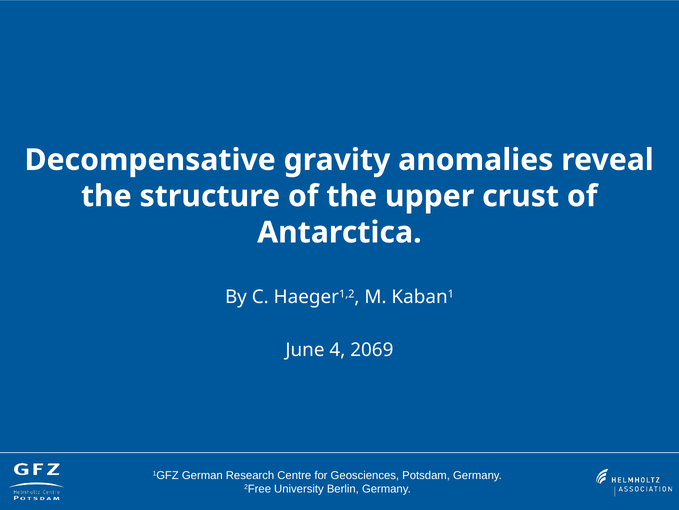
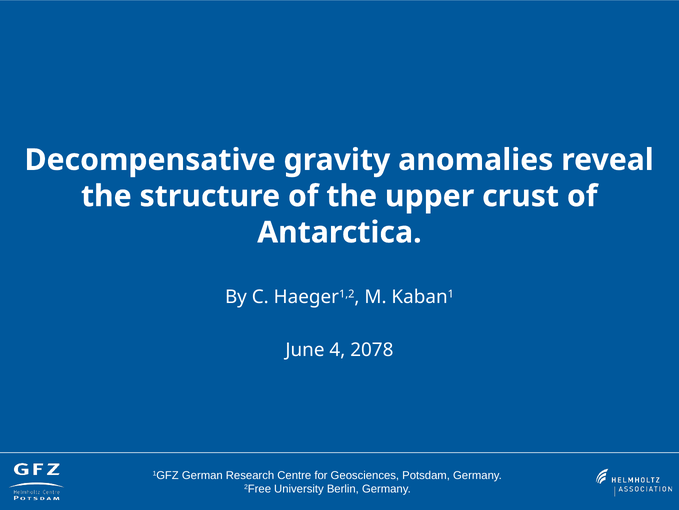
2069: 2069 -> 2078
